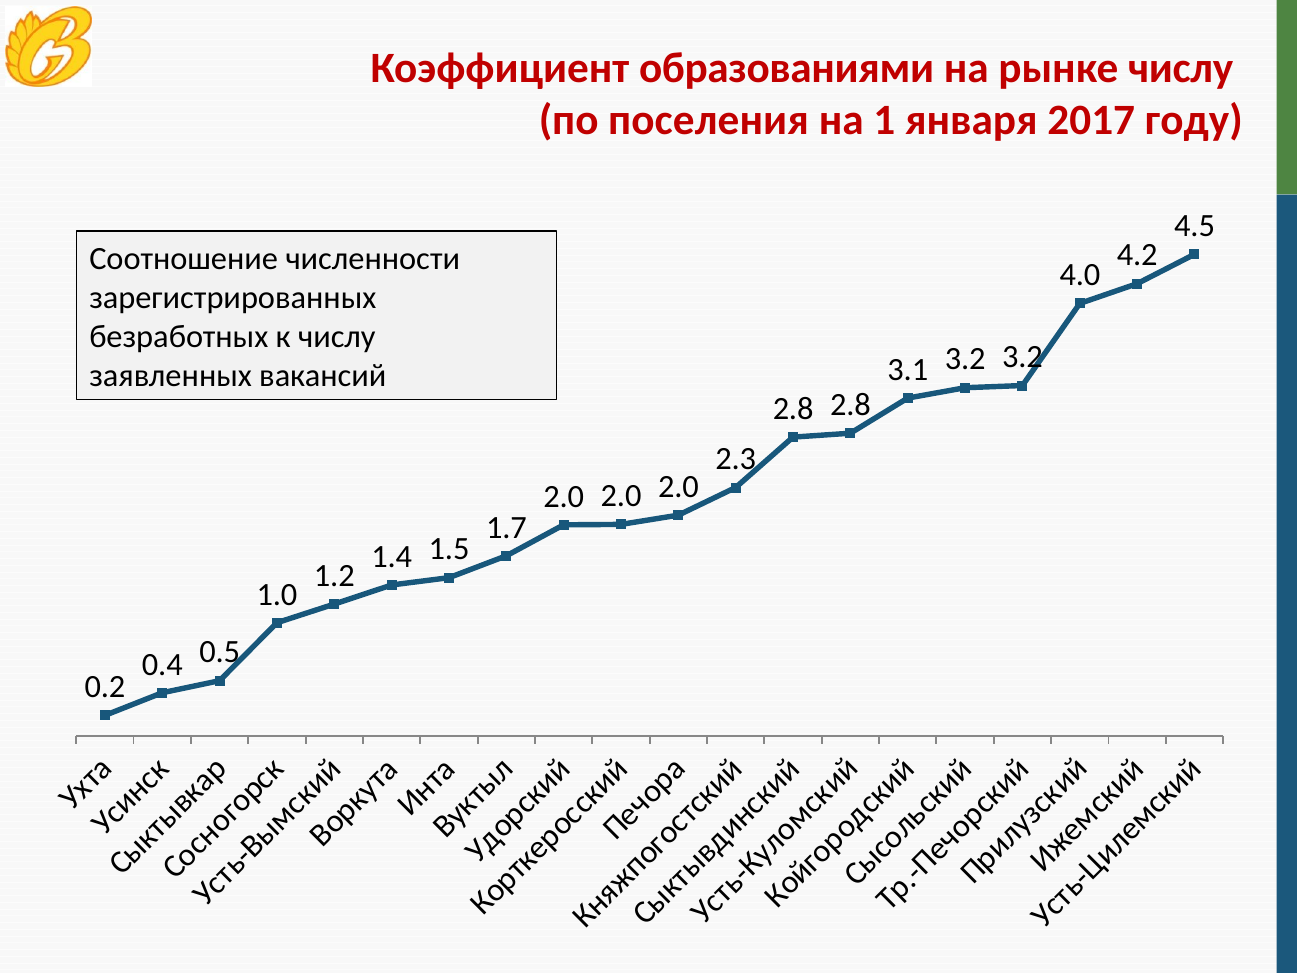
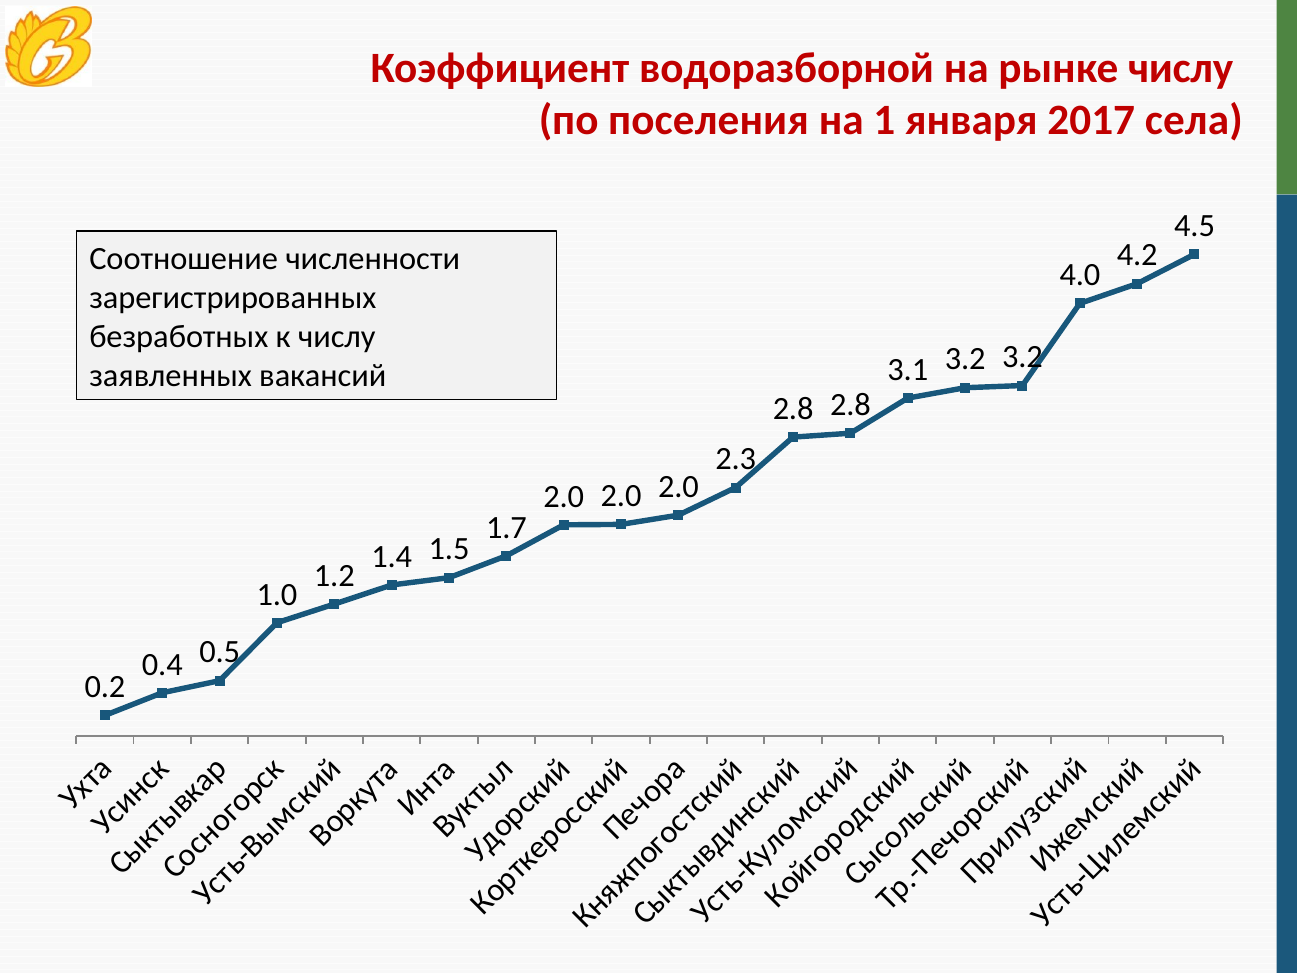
образованиями: образованиями -> водоразборной
году: году -> села
